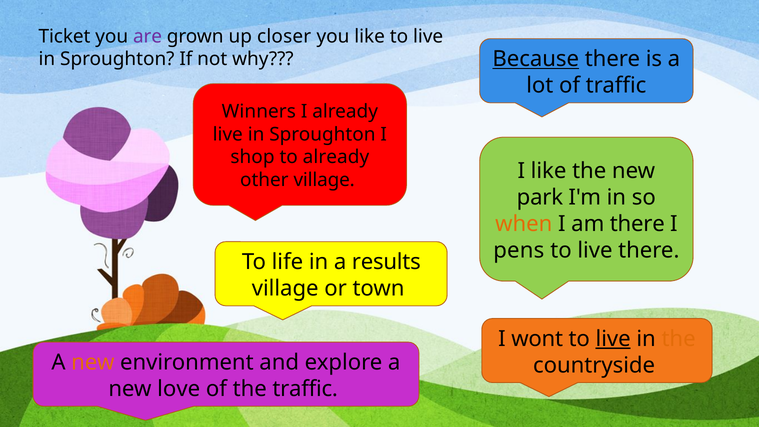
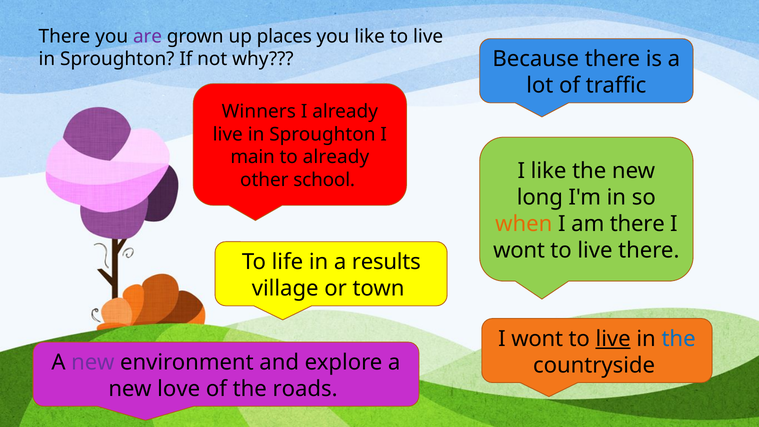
Ticket at (64, 36): Ticket -> There
closer: closer -> places
Because underline: present -> none
shop: shop -> main
other village: village -> school
park: park -> long
pens at (519, 251): pens -> wont
the at (679, 339) colour: orange -> blue
new at (93, 362) colour: orange -> purple
the traffic: traffic -> roads
